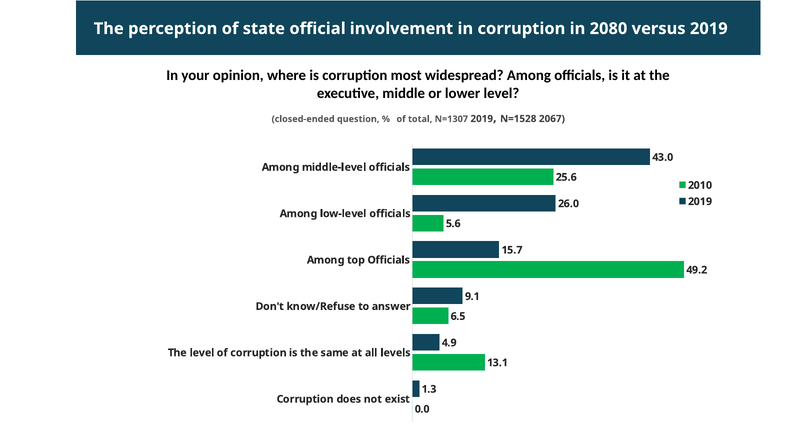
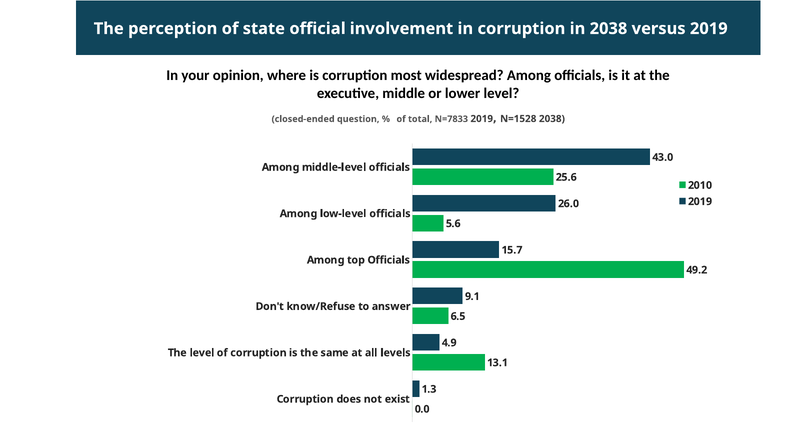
in 2080: 2080 -> 2038
N=1307: N=1307 -> N=7833
N=1528 2067: 2067 -> 2038
